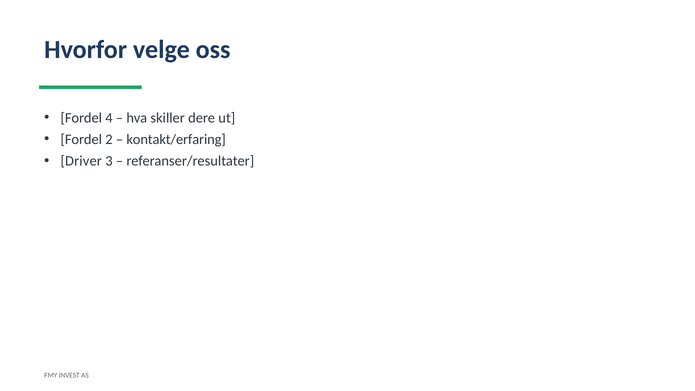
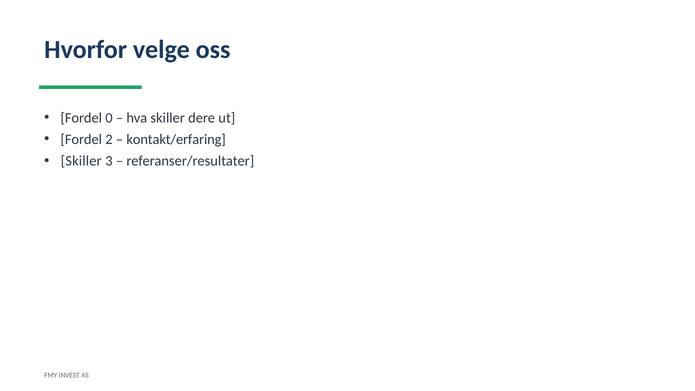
4: 4 -> 0
Driver at (81, 161): Driver -> Skiller
